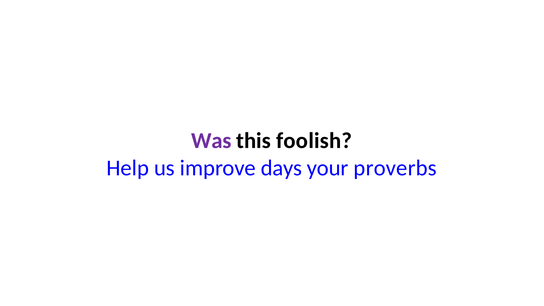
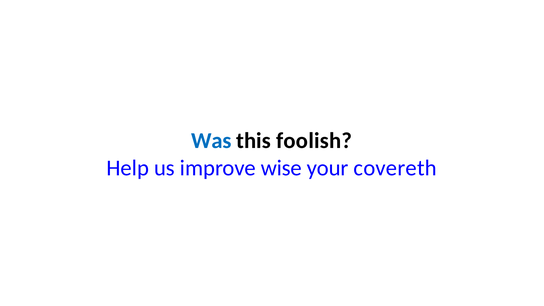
Was colour: purple -> blue
days: days -> wise
proverbs: proverbs -> covereth
